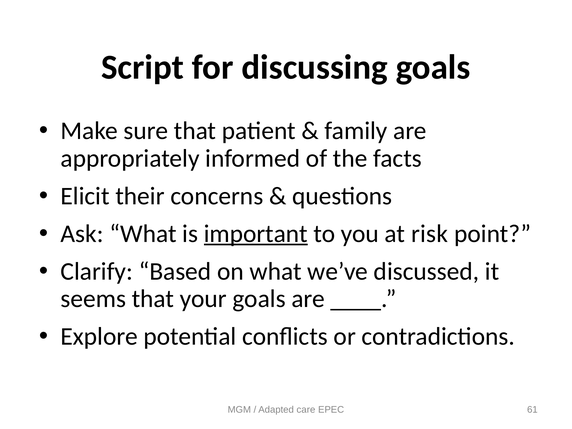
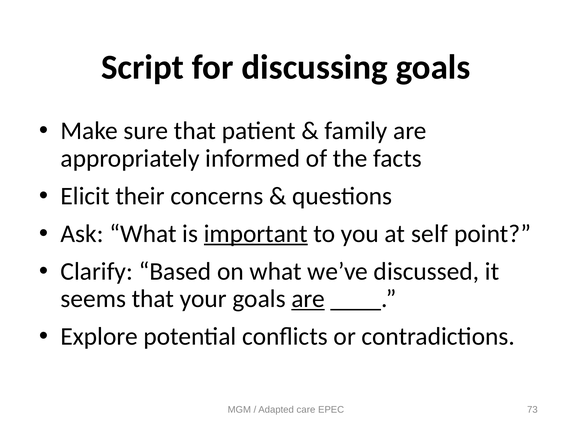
risk: risk -> self
are at (308, 299) underline: none -> present
61: 61 -> 73
